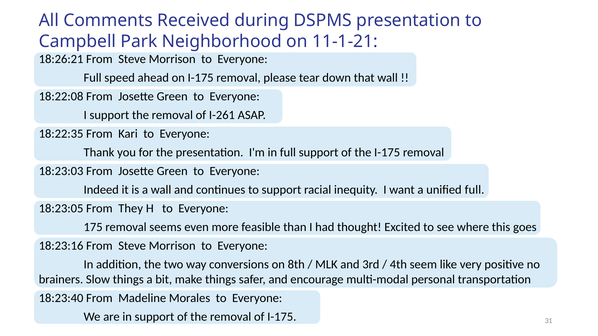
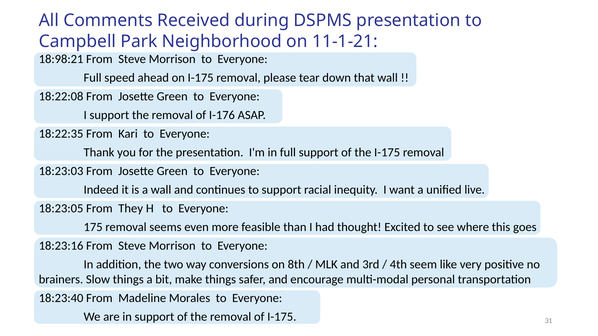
18:26:21: 18:26:21 -> 18:98:21
I-261: I-261 -> I-176
unified full: full -> live
